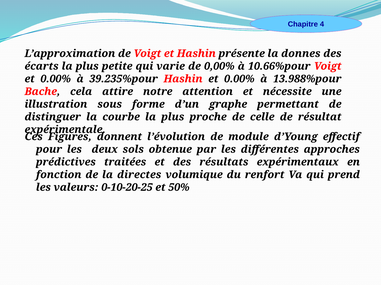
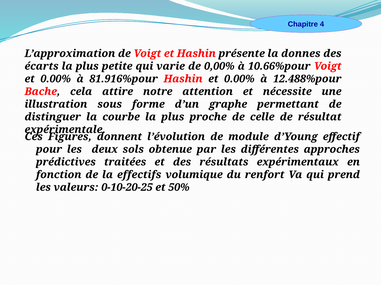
39.235%pour: 39.235%pour -> 81.916%pour
13.988%pour: 13.988%pour -> 12.488%pour
directes: directes -> effectifs
